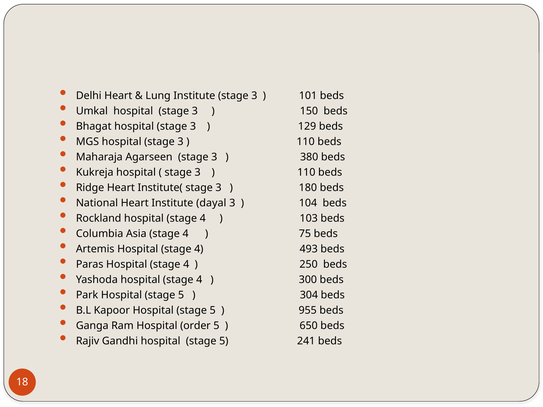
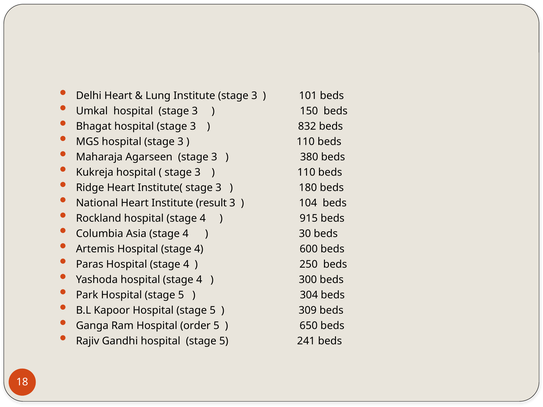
129: 129 -> 832
dayal: dayal -> result
103: 103 -> 915
75: 75 -> 30
493: 493 -> 600
955: 955 -> 309
